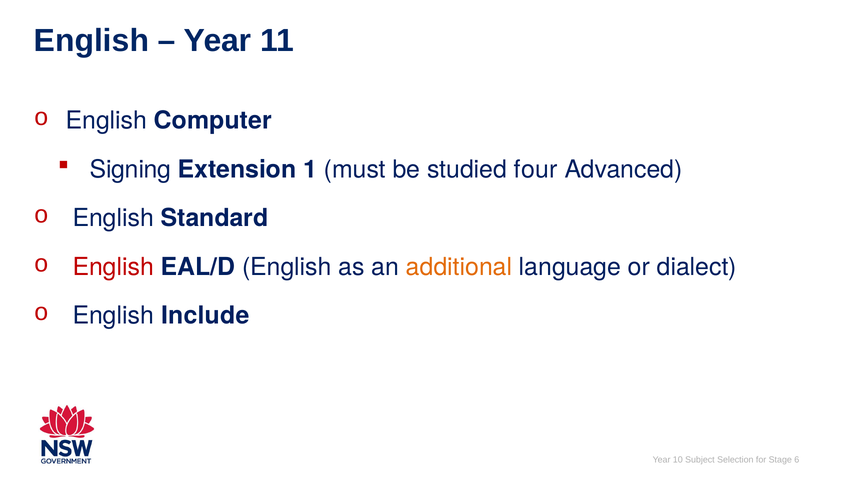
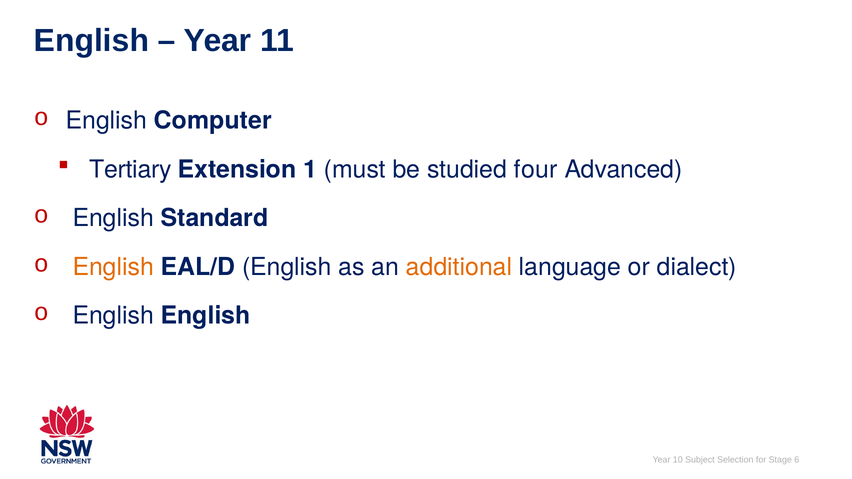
Signing: Signing -> Tertiary
English at (113, 267) colour: red -> orange
English Include: Include -> English
